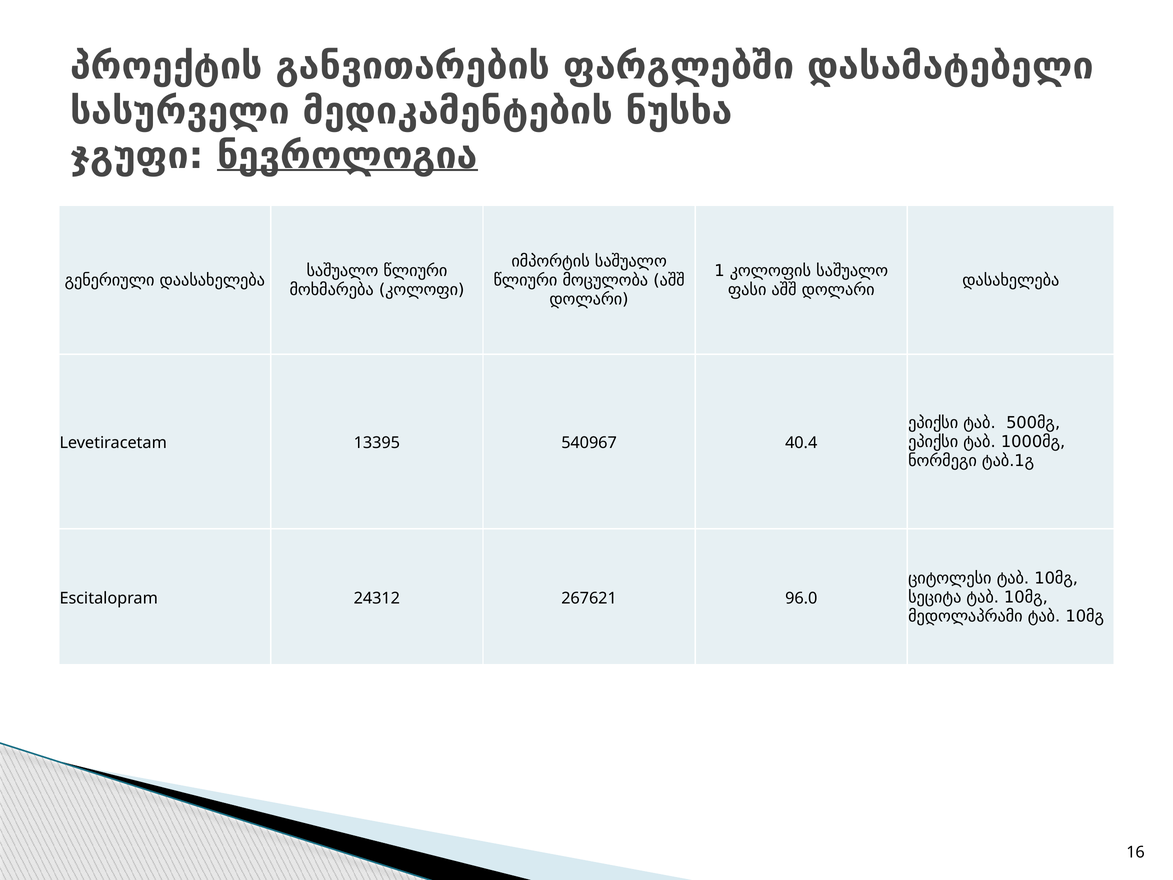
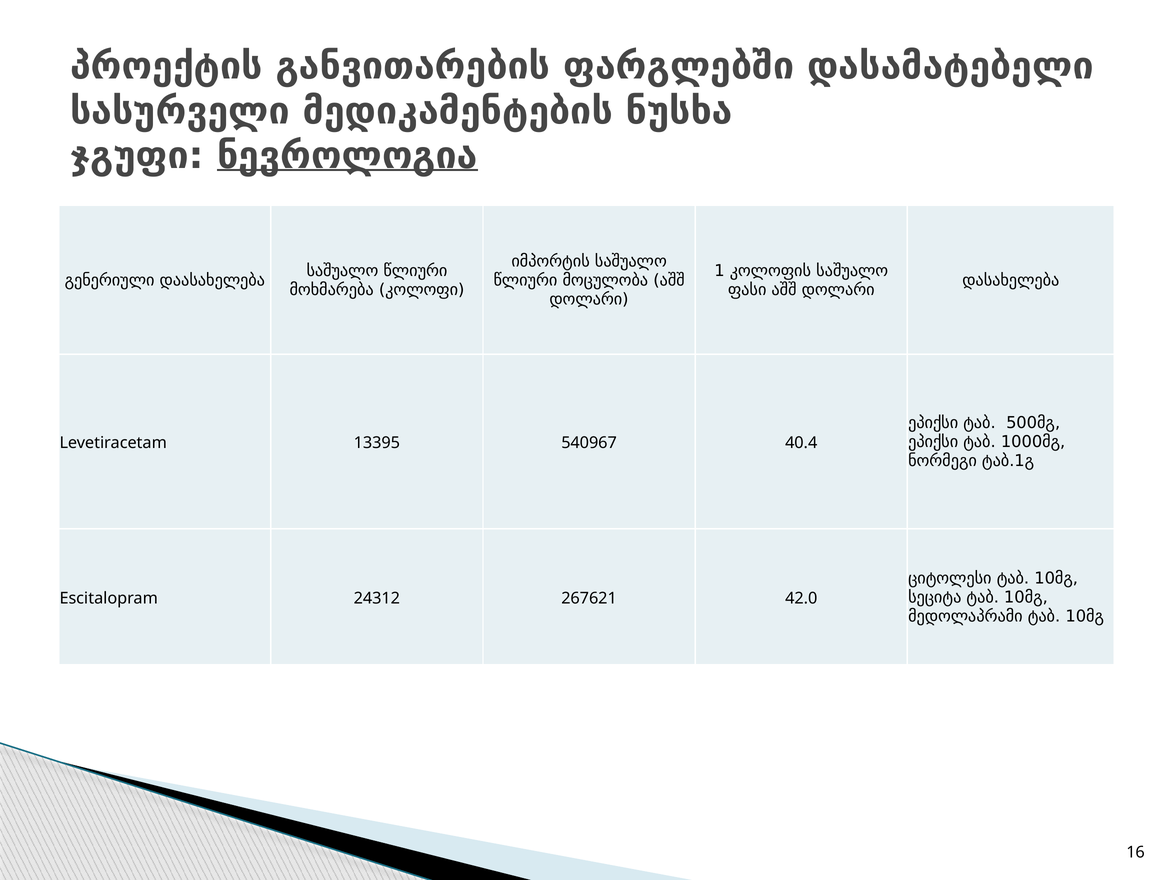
96.0: 96.0 -> 42.0
